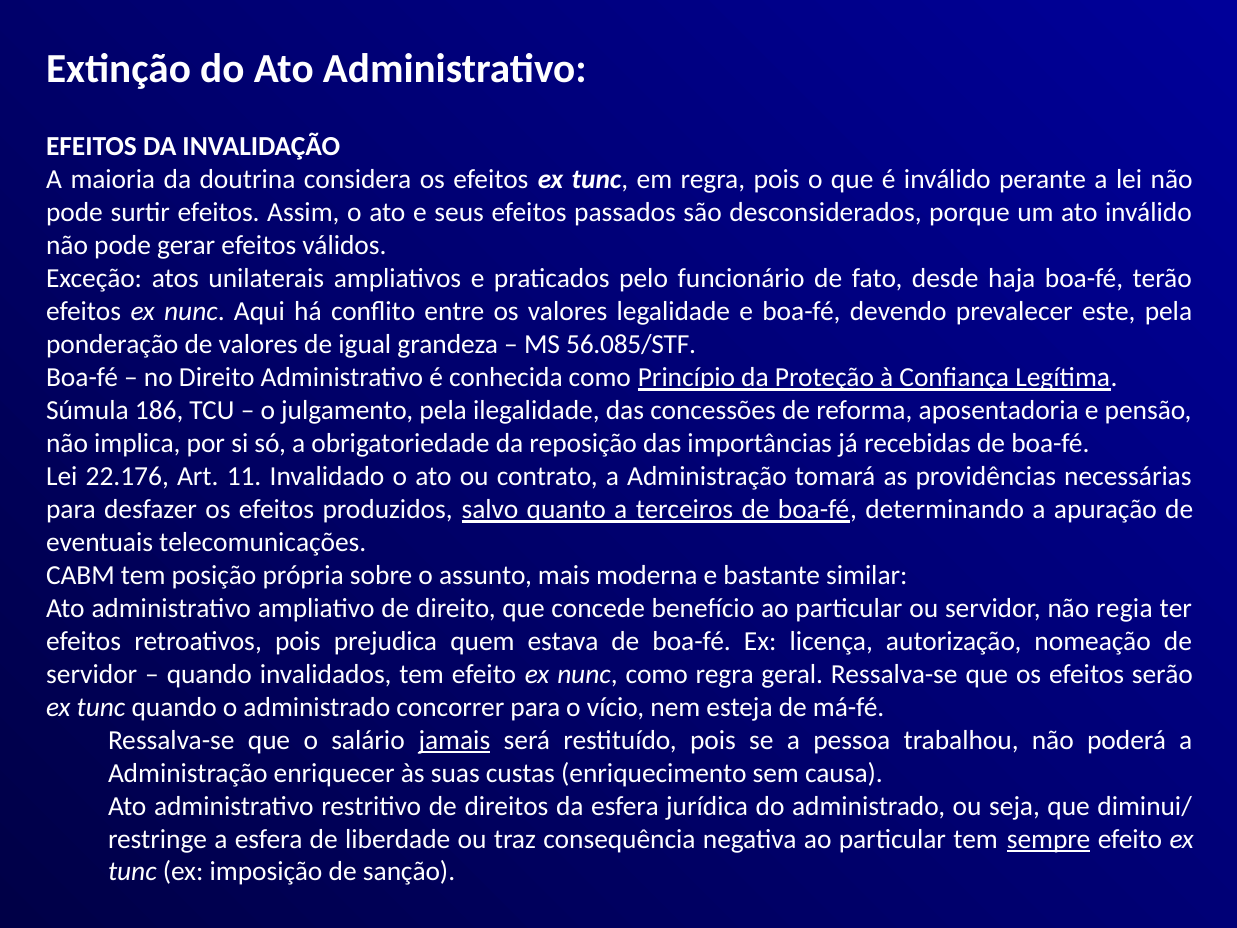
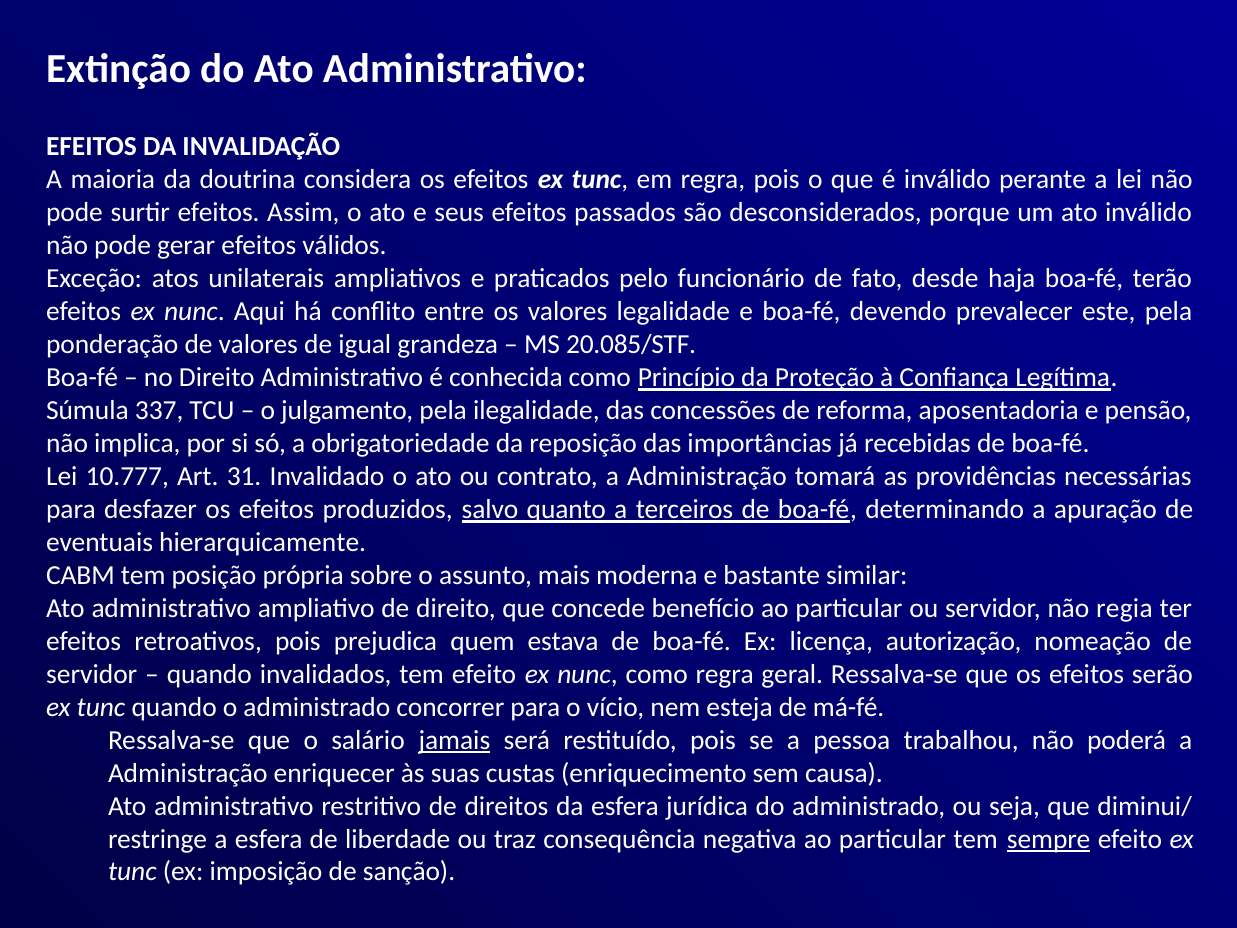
56.085/STF: 56.085/STF -> 20.085/STF
186: 186 -> 337
22.176: 22.176 -> 10.777
11: 11 -> 31
telecomunicações: telecomunicações -> hierarquicamente
